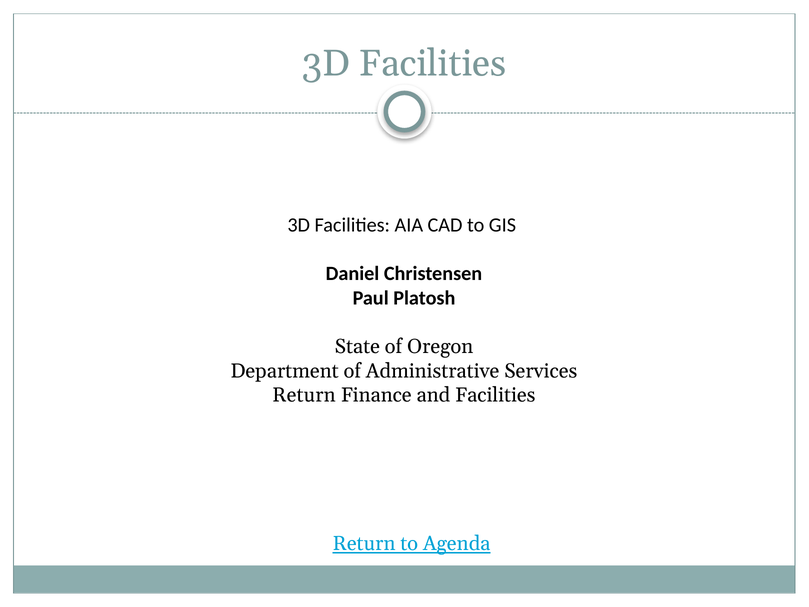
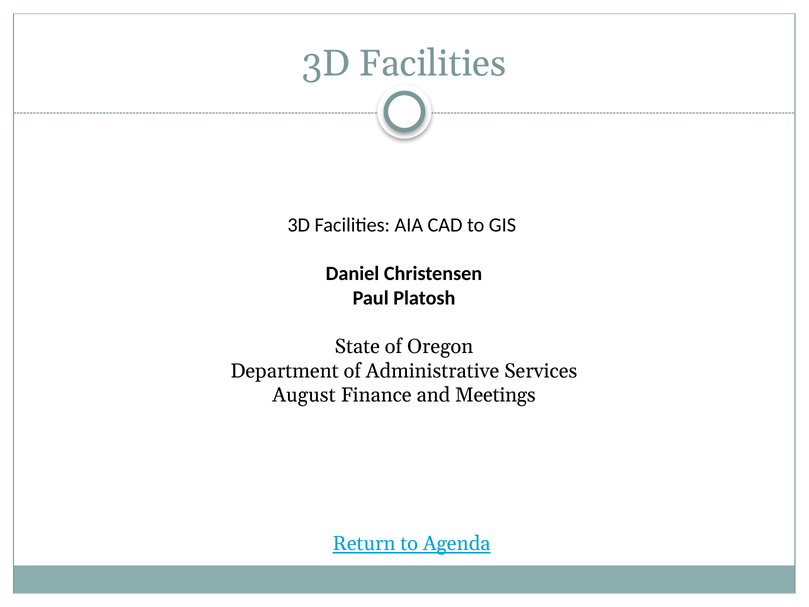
Return at (304, 395): Return -> August
and Facilities: Facilities -> Meetings
